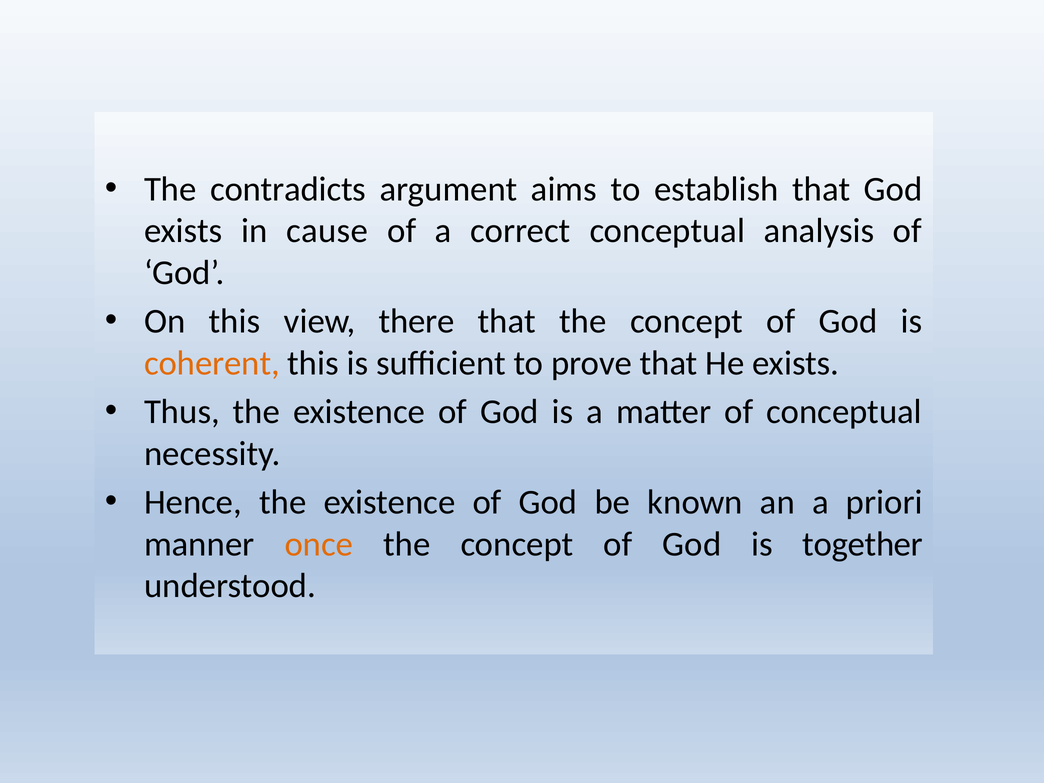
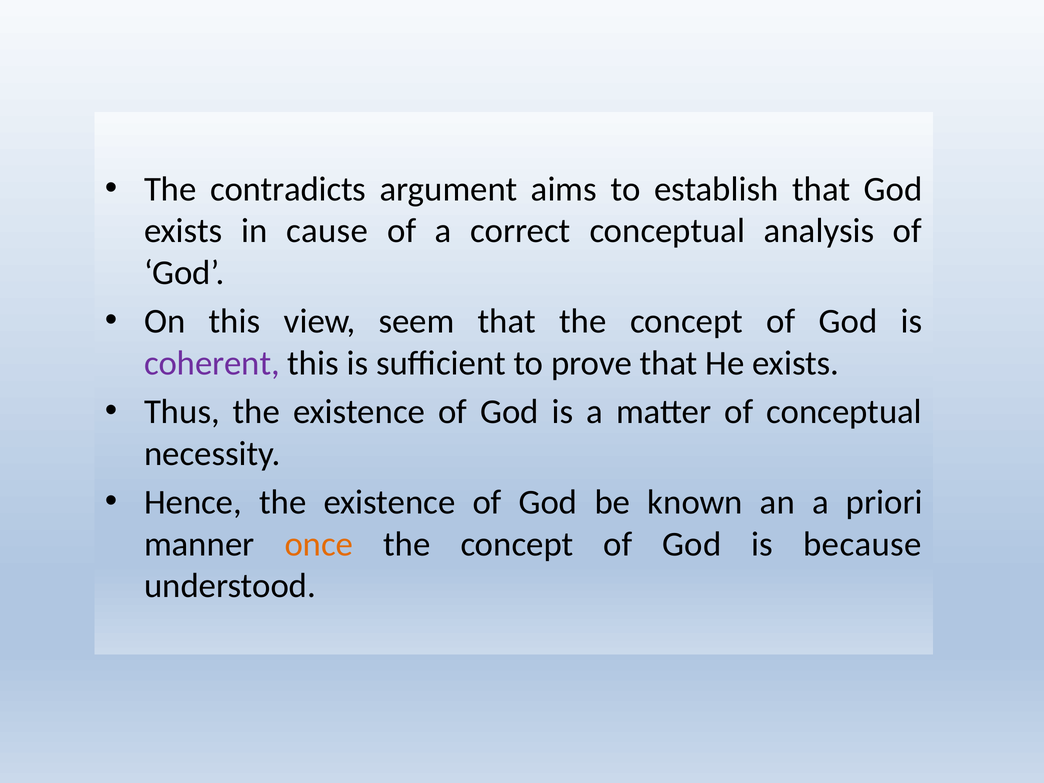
there: there -> seem
coherent colour: orange -> purple
together: together -> because
